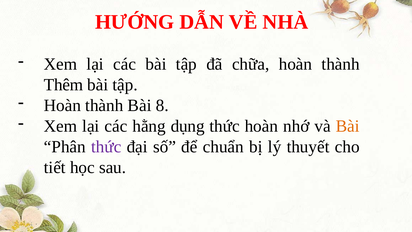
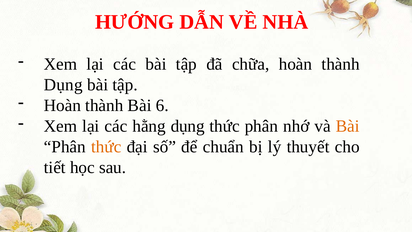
Thêm at (63, 85): Thêm -> Dụng
8: 8 -> 6
thức hoàn: hoàn -> phân
thức at (106, 147) colour: purple -> orange
